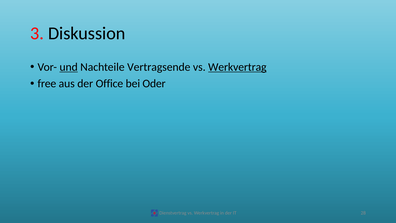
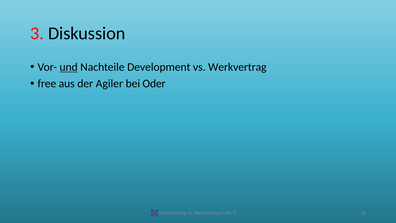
Vertragsende: Vertragsende -> Development
Werkvertrag at (237, 67) underline: present -> none
Office: Office -> Agiler
